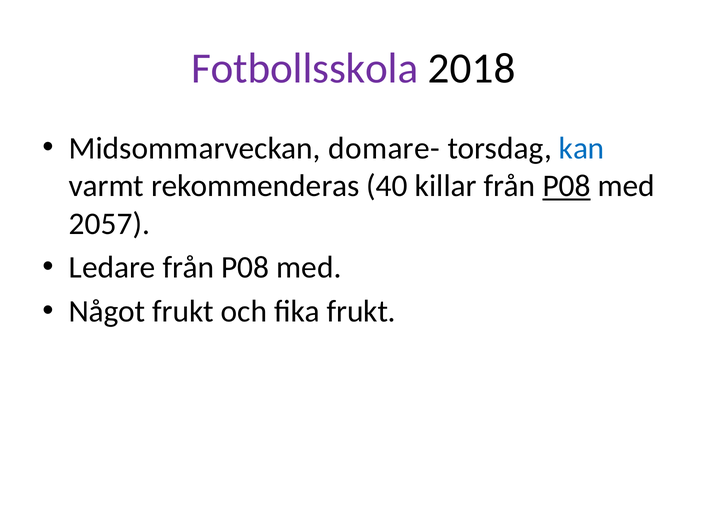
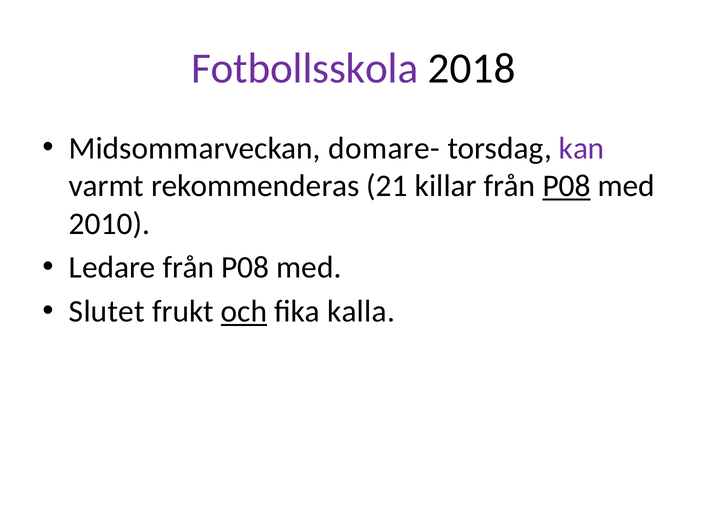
kan colour: blue -> purple
40: 40 -> 21
2057: 2057 -> 2010
Något: Något -> Slutet
och underline: none -> present
fika frukt: frukt -> kalla
